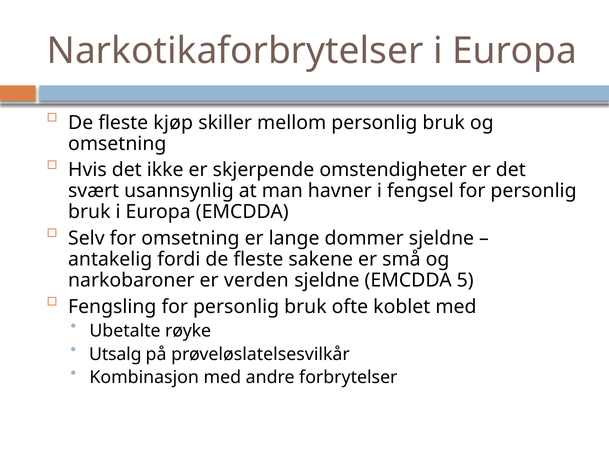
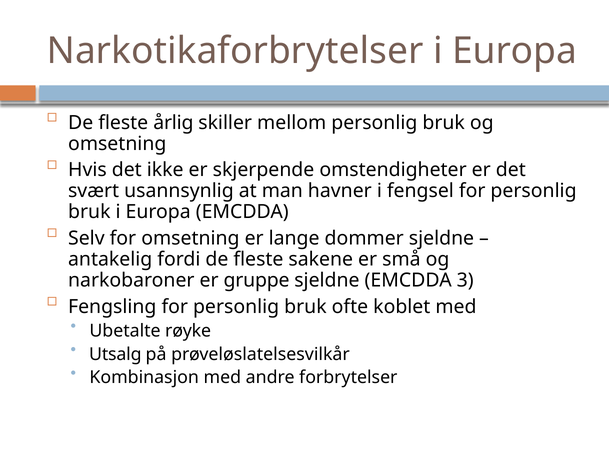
kjøp: kjøp -> årlig
verden: verden -> gruppe
5: 5 -> 3
